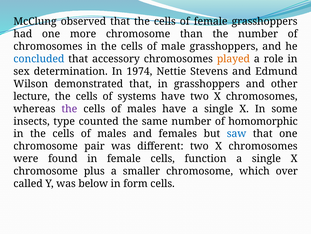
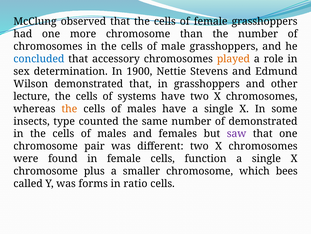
1974: 1974 -> 1900
the at (69, 109) colour: purple -> orange
of homomorphic: homomorphic -> demonstrated
saw colour: blue -> purple
over: over -> bees
below: below -> forms
form: form -> ratio
